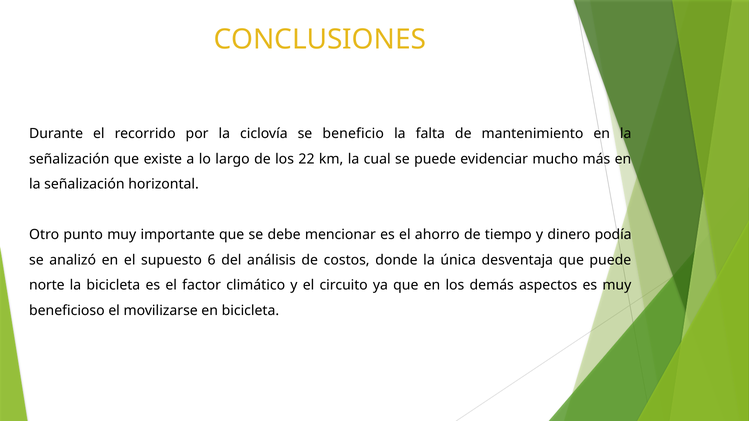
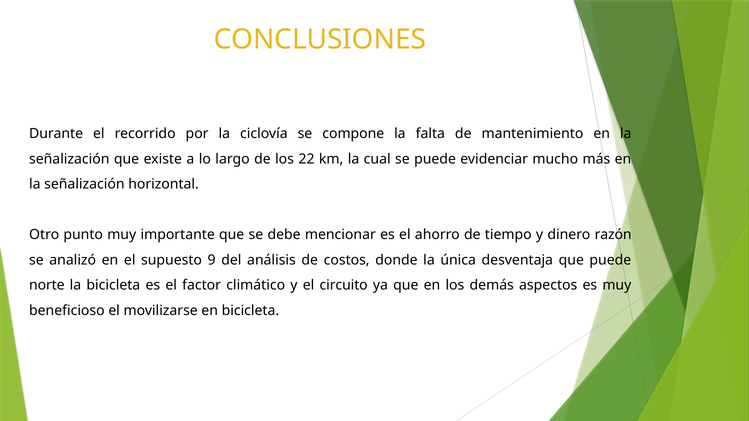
beneficio: beneficio -> compone
podía: podía -> razón
6: 6 -> 9
